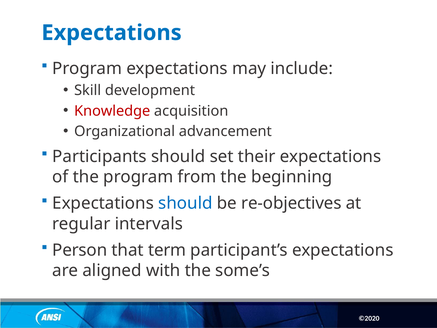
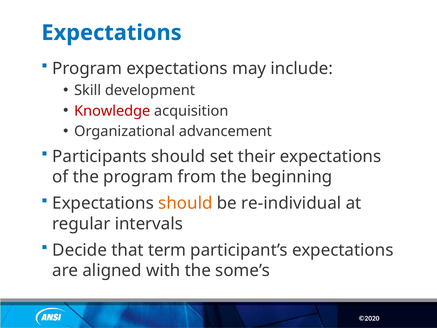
should at (185, 203) colour: blue -> orange
re-objectives: re-objectives -> re-individual
Person: Person -> Decide
